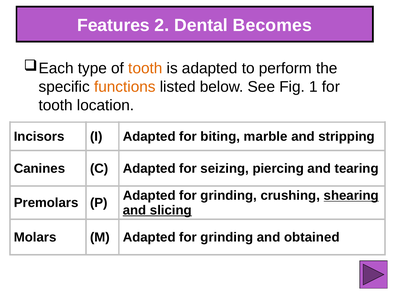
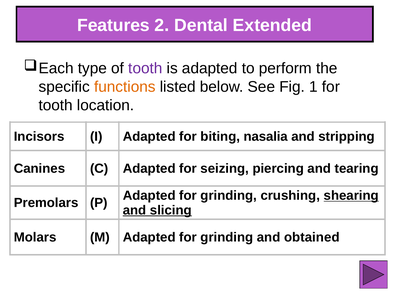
Becomes: Becomes -> Extended
tooth at (145, 68) colour: orange -> purple
marble: marble -> nasalia
